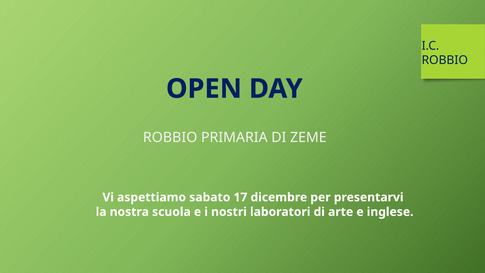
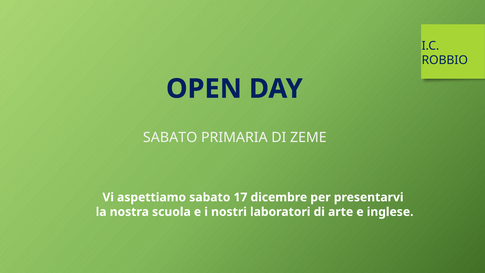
ROBBIO at (170, 137): ROBBIO -> SABATO
